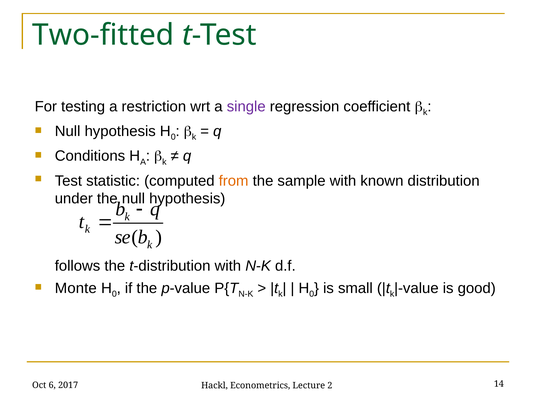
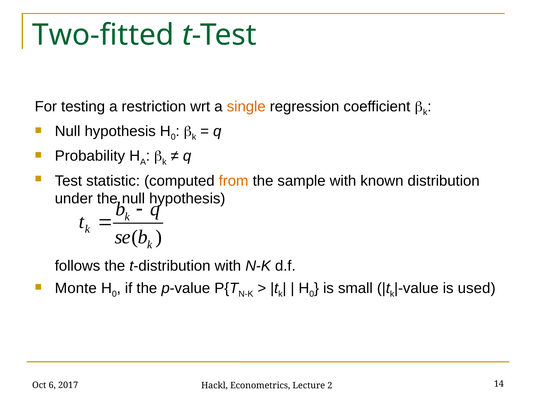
single colour: purple -> orange
Conditions: Conditions -> Probability
good: good -> used
